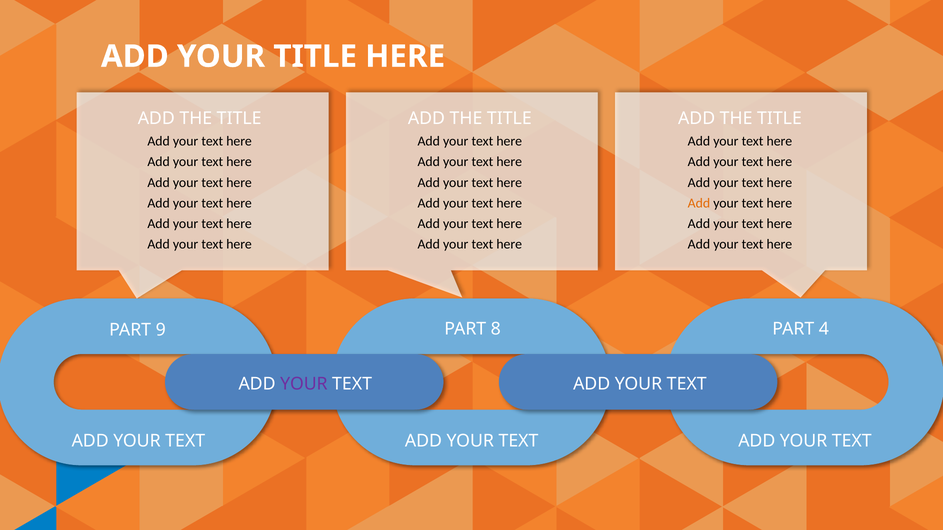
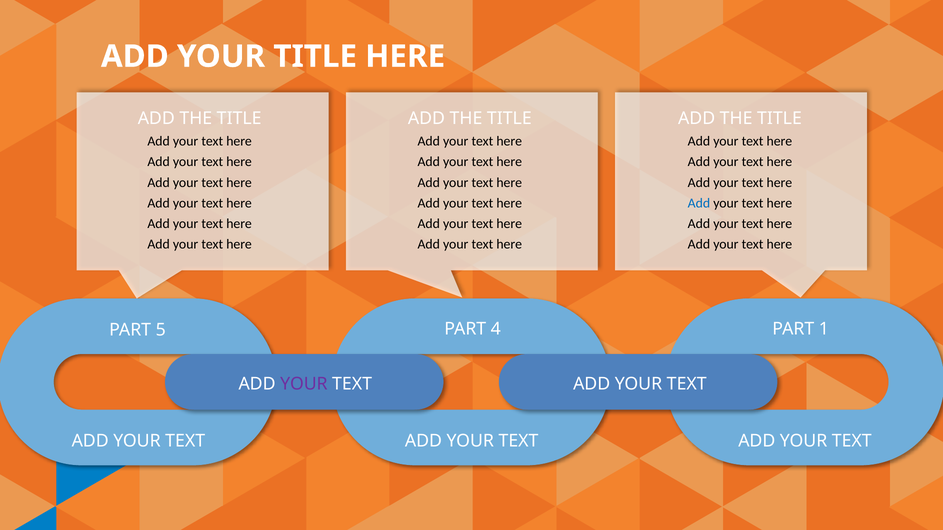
Add at (699, 203) colour: orange -> blue
9: 9 -> 5
8: 8 -> 4
4: 4 -> 1
